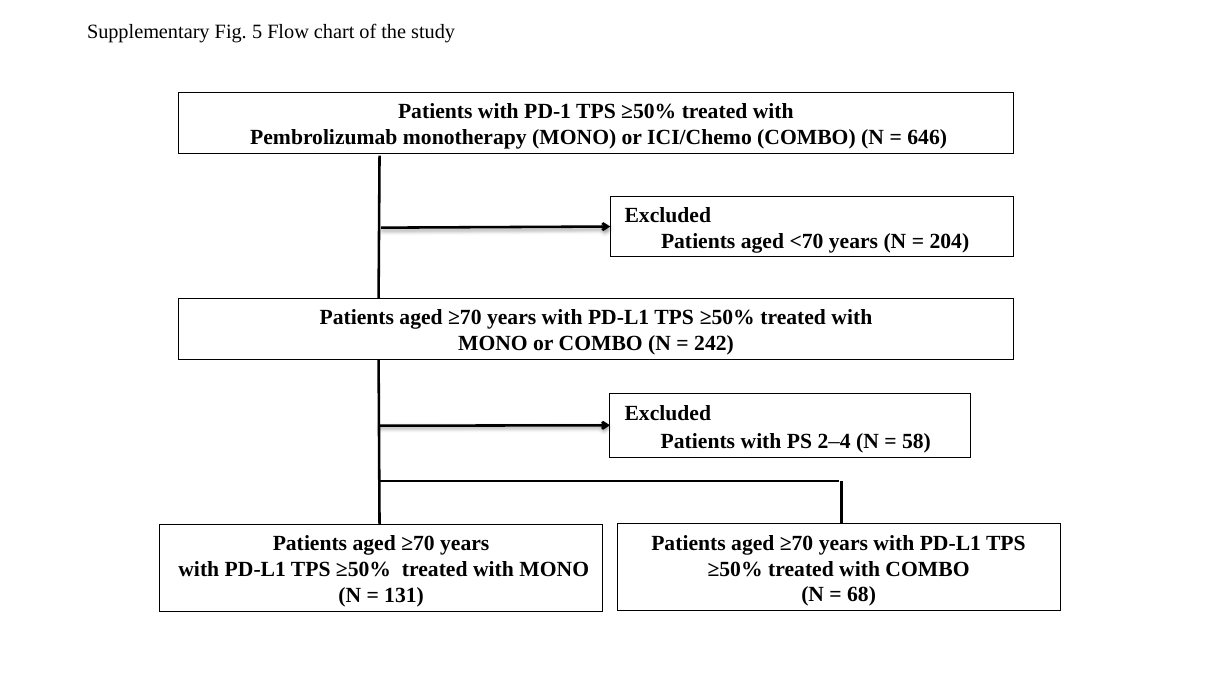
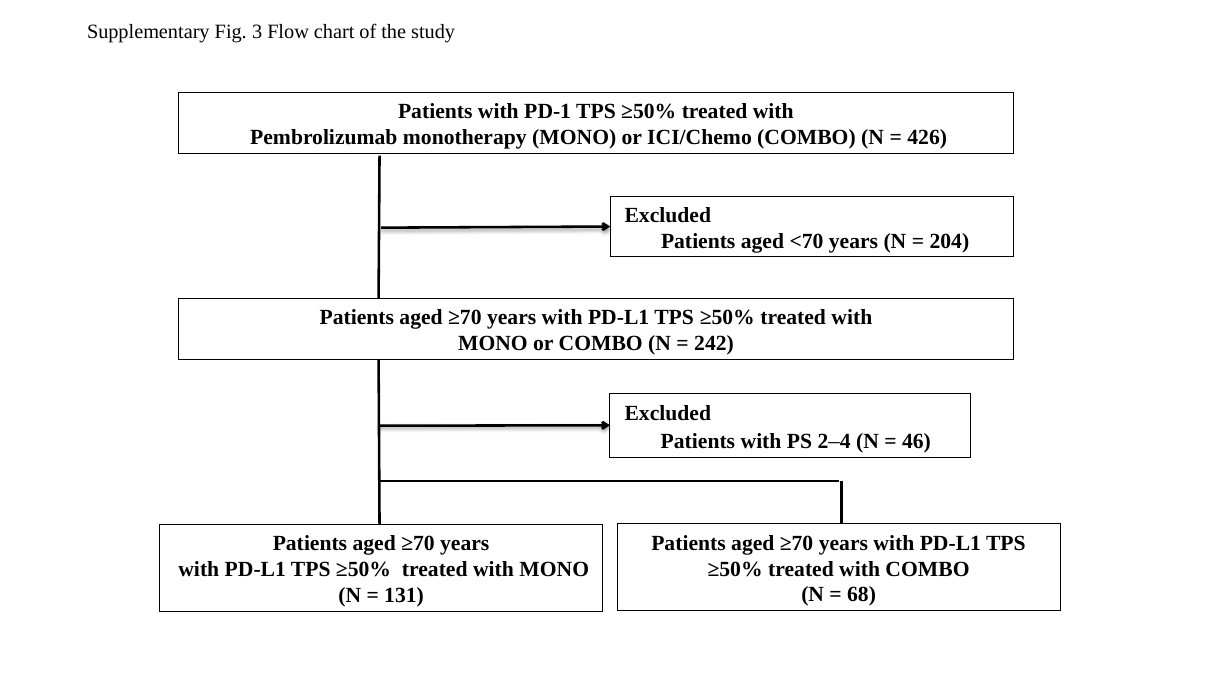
5: 5 -> 3
646: 646 -> 426
58: 58 -> 46
